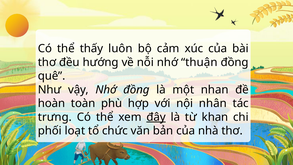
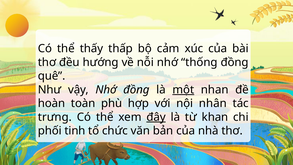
luôn: luôn -> thấp
thuận: thuận -> thống
một underline: none -> present
loạt: loạt -> tinh
